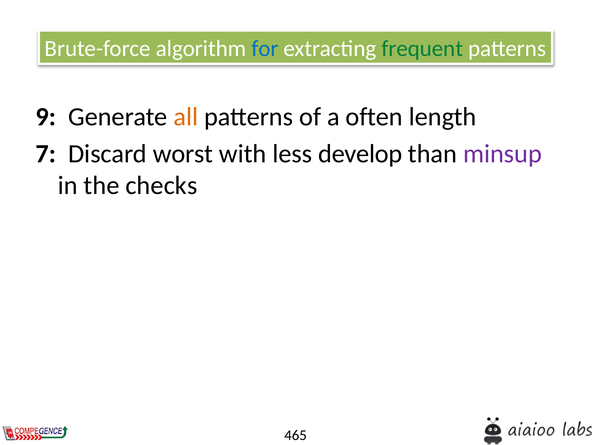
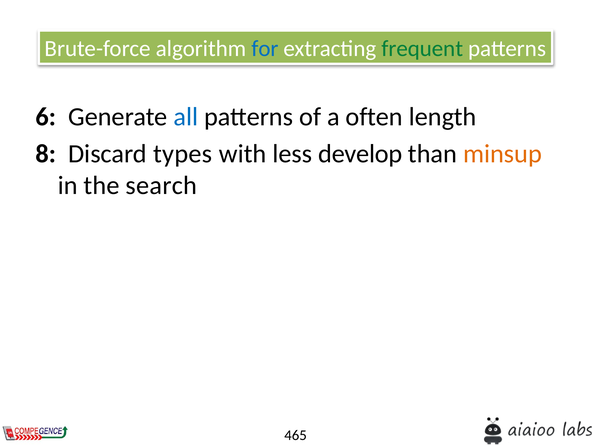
9: 9 -> 6
all colour: orange -> blue
7: 7 -> 8
worst: worst -> types
minsup colour: purple -> orange
checks: checks -> search
